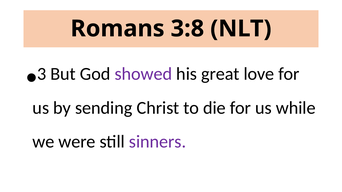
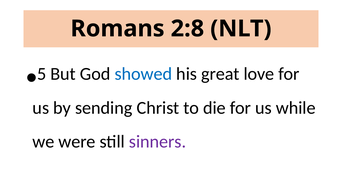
3:8: 3:8 -> 2:8
3: 3 -> 5
showed colour: purple -> blue
